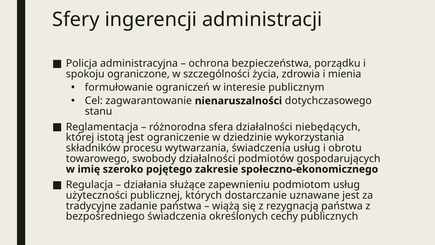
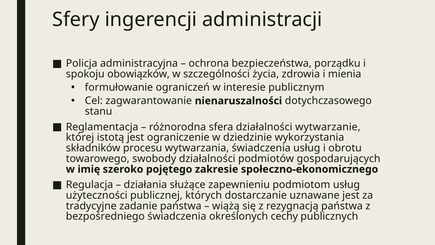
ograniczone: ograniczone -> obowiązków
niebędących: niebędących -> wytwarzanie
